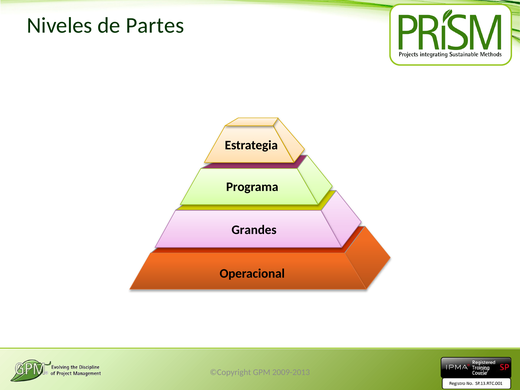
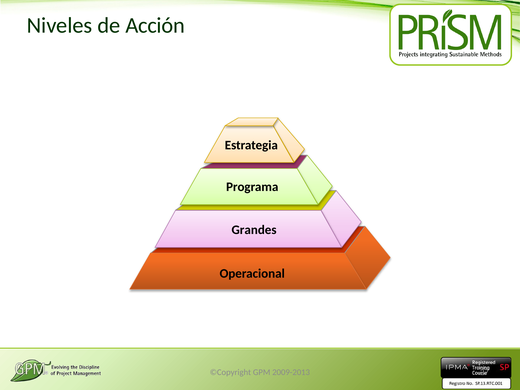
Partes: Partes -> Acción
